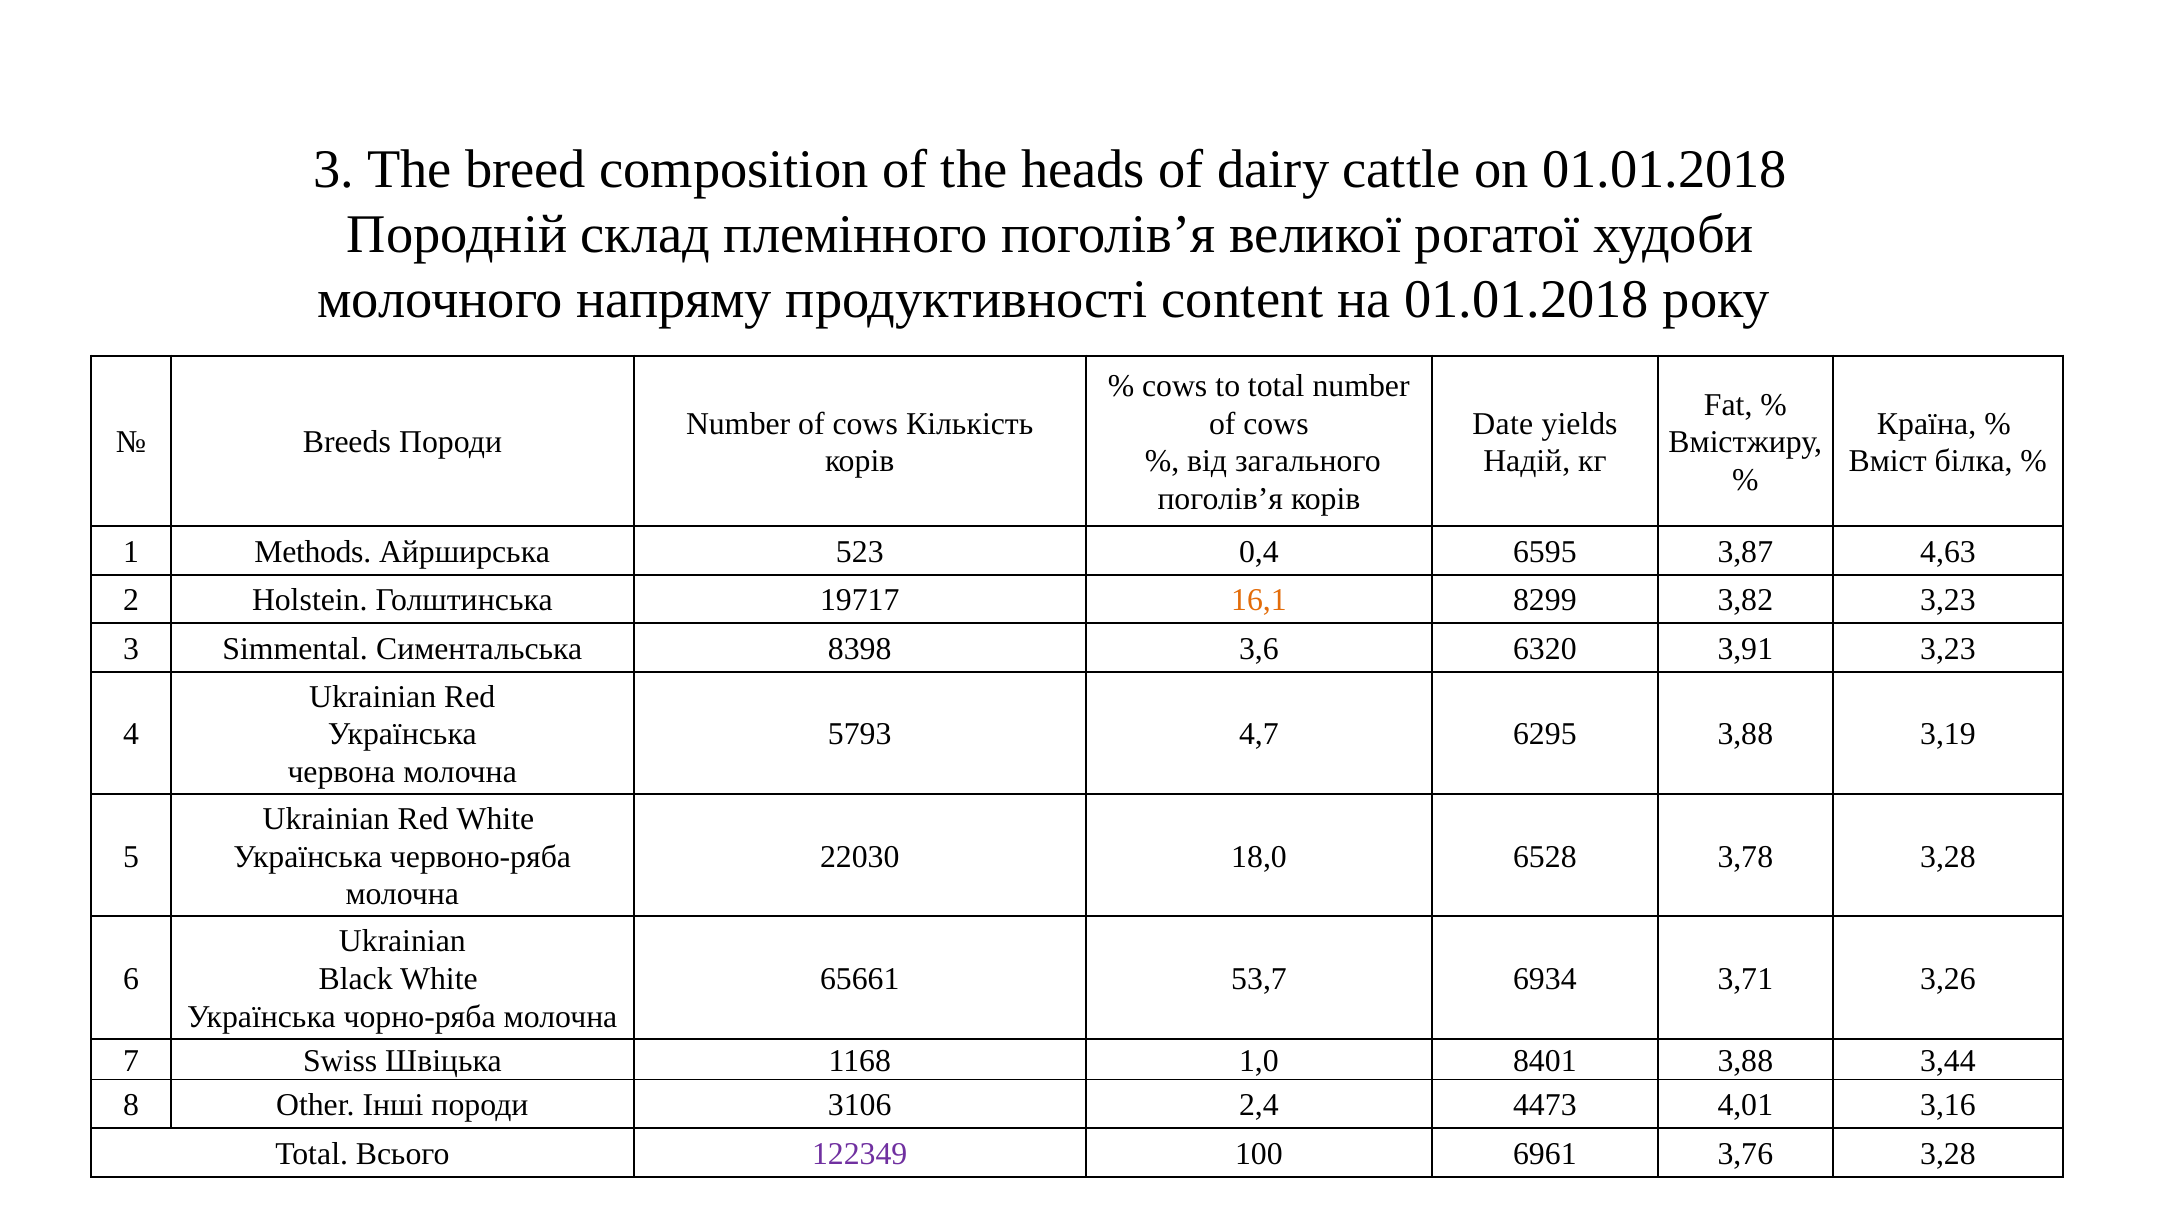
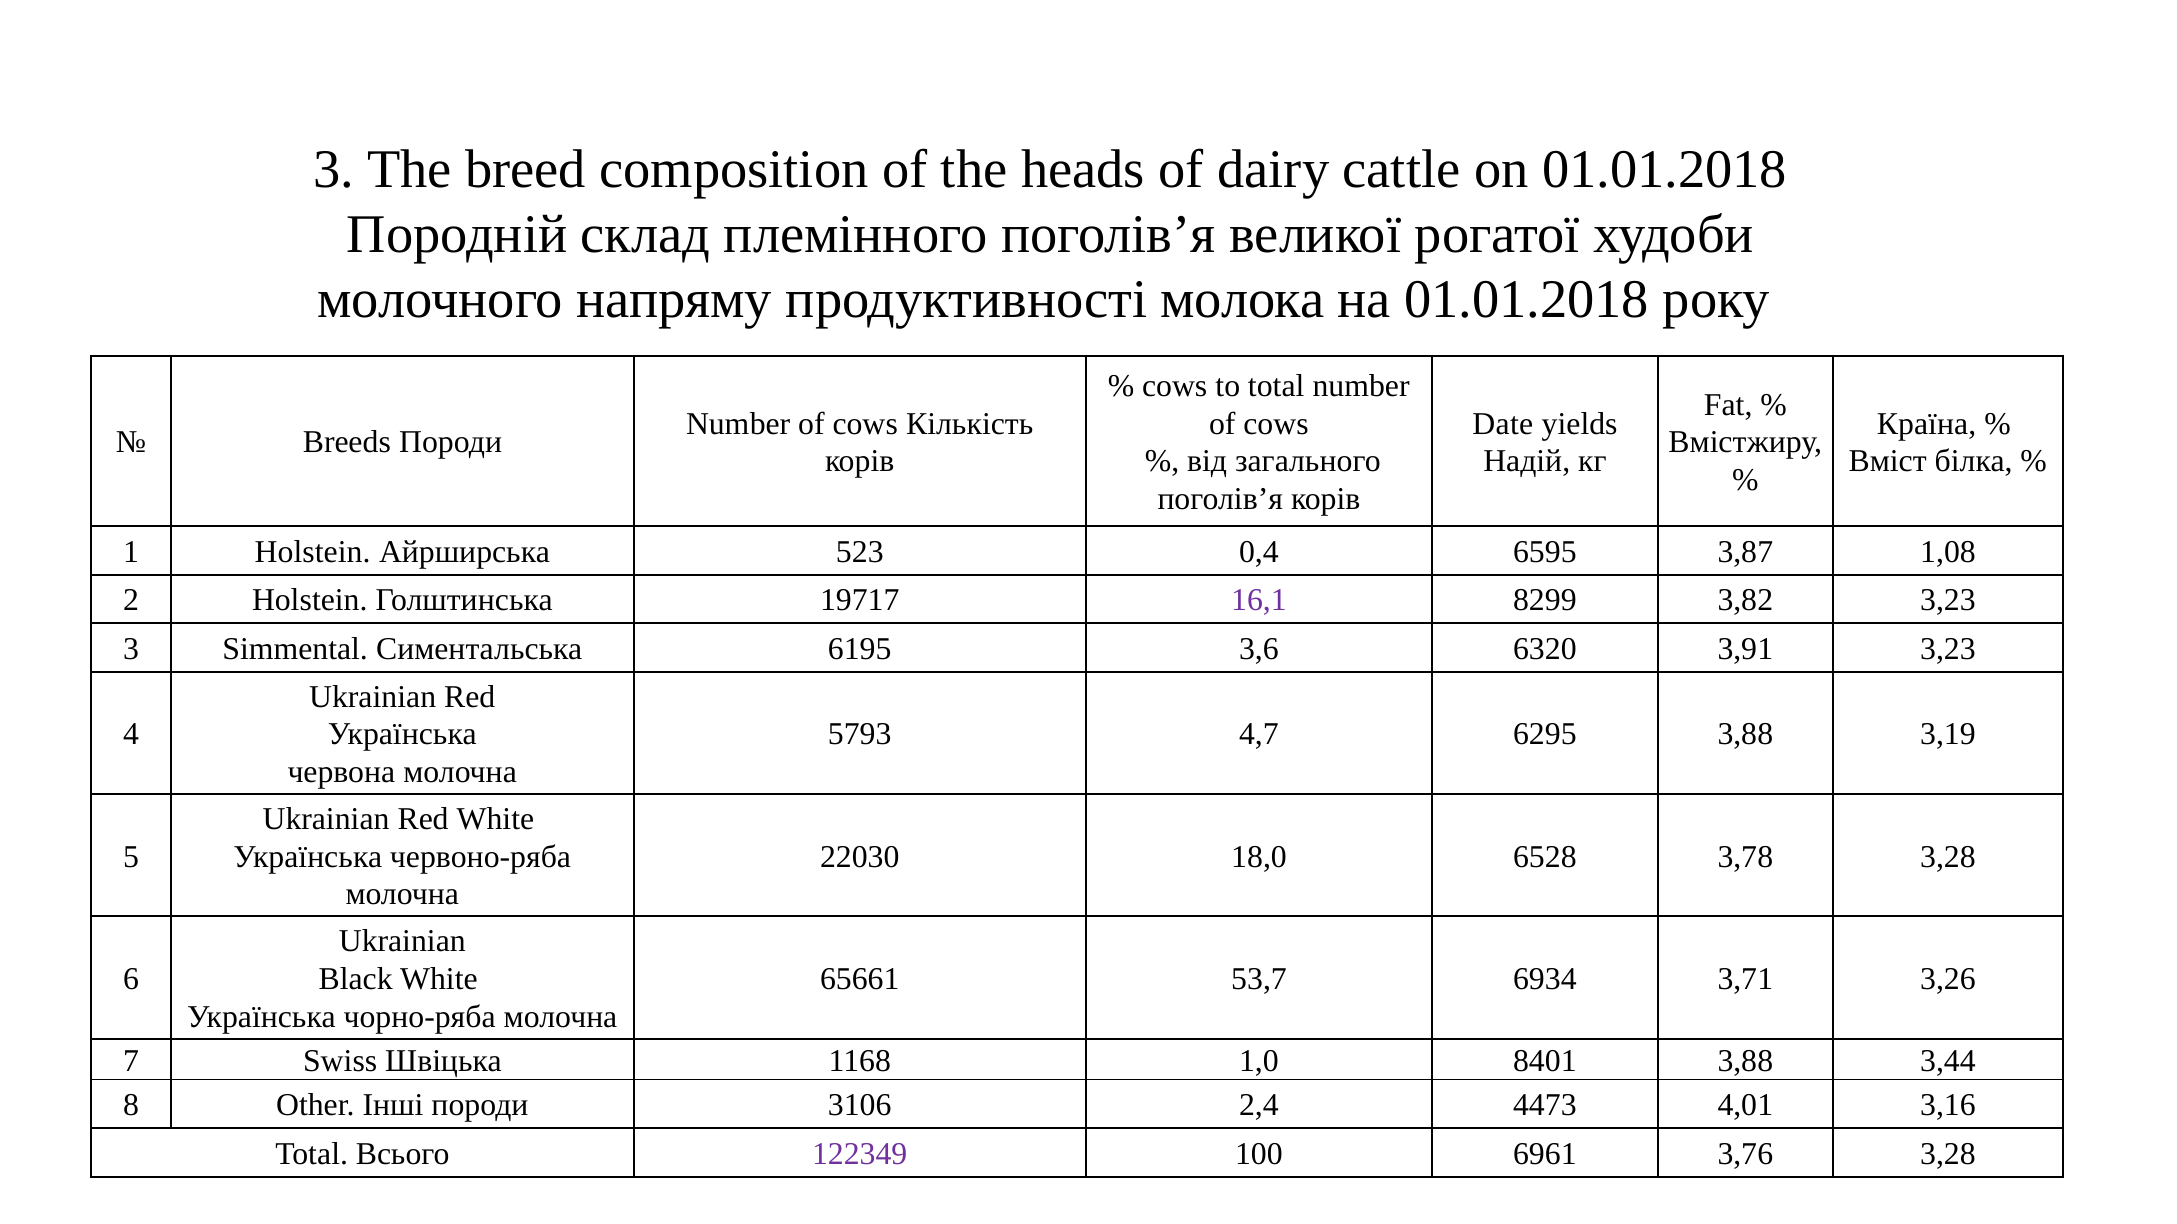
content: content -> молока
1 Methods: Methods -> Holstein
4,63: 4,63 -> 1,08
16,1 colour: orange -> purple
8398: 8398 -> 6195
